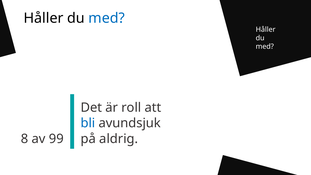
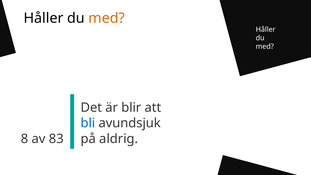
med at (107, 18) colour: blue -> orange
roll: roll -> blir
99: 99 -> 83
